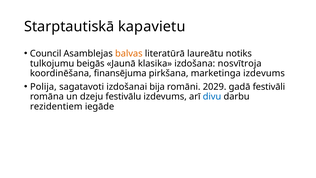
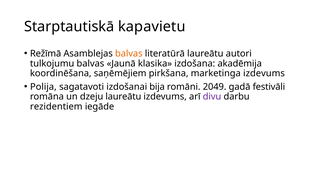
Council: Council -> Režīmā
notiks: notiks -> autori
tulkojumu beigās: beigās -> balvas
nosvītroja: nosvītroja -> akadēmija
finansējuma: finansējuma -> saņēmējiem
2029: 2029 -> 2049
dzeju festivālu: festivālu -> laureātu
divu colour: blue -> purple
